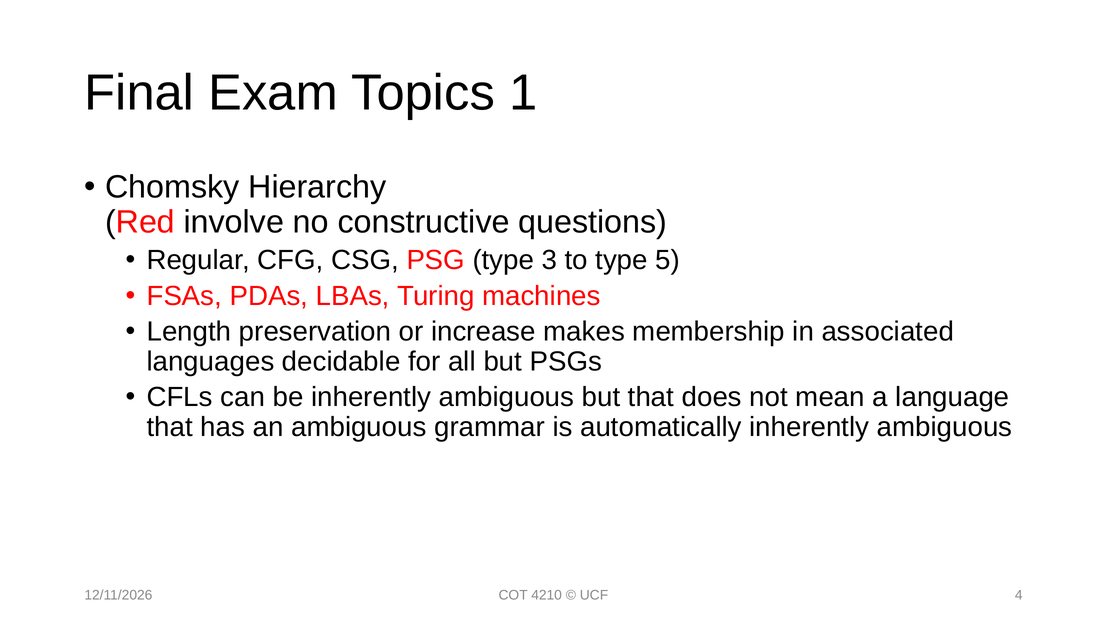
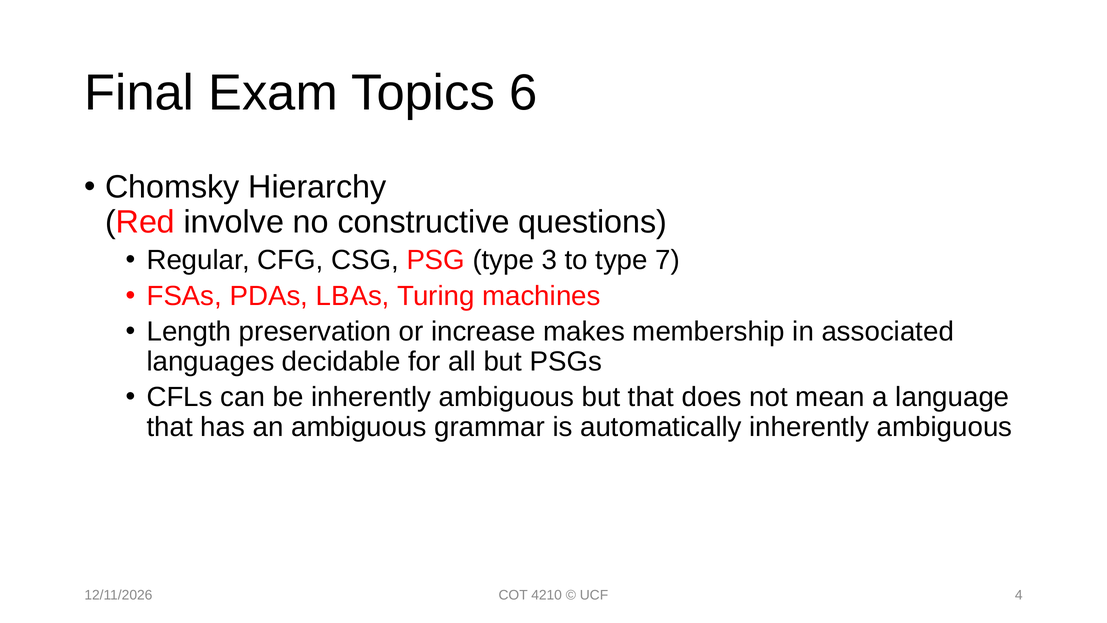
1: 1 -> 6
5: 5 -> 7
